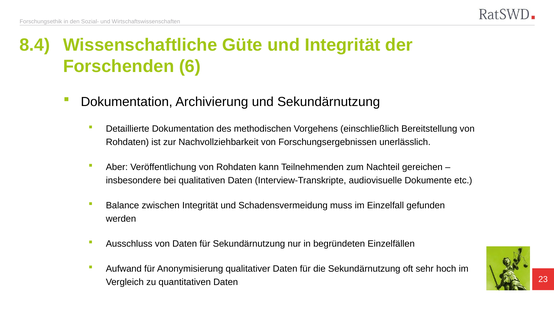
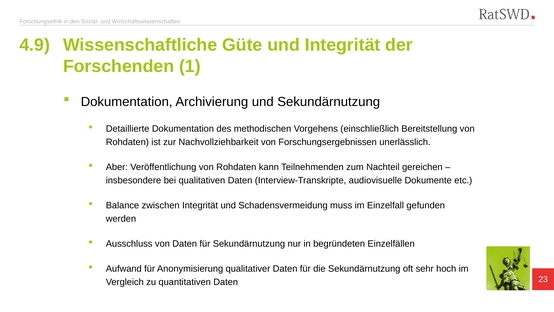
8.4: 8.4 -> 4.9
6: 6 -> 1
